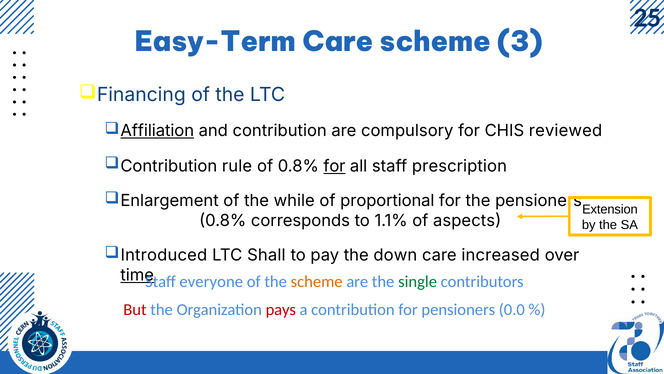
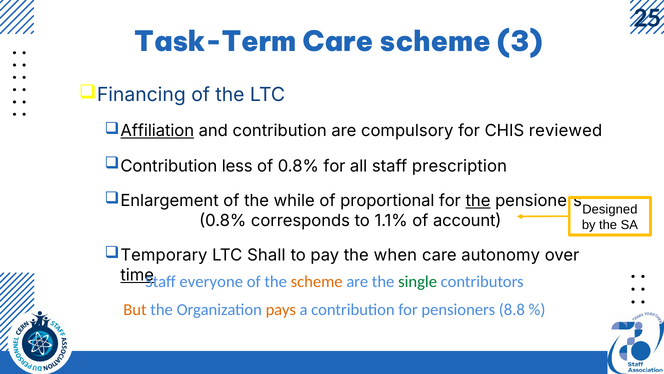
Easy-Term: Easy-Term -> Task-Term
rule: rule -> less
for at (334, 166) underline: present -> none
the at (478, 201) underline: none -> present
Extension: Extension -> Designed
aspects: aspects -> account
Introduced: Introduced -> Temporary
down: down -> when
increased: increased -> autonomy
But colour: red -> orange
pays colour: red -> orange
0.0: 0.0 -> 8.8
